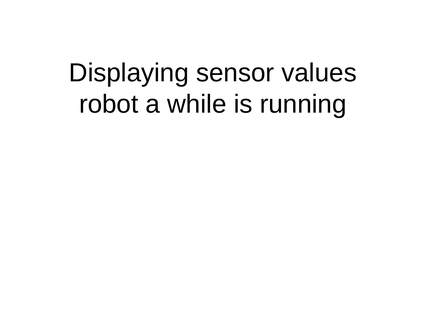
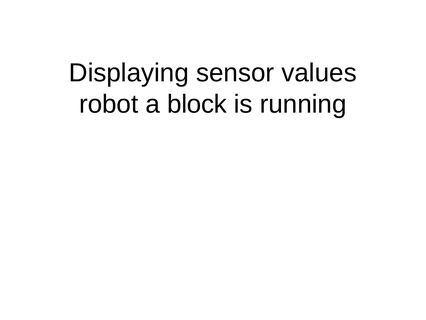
while: while -> block
